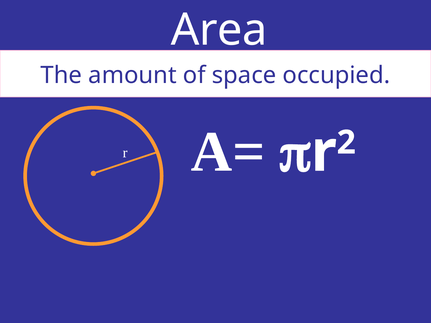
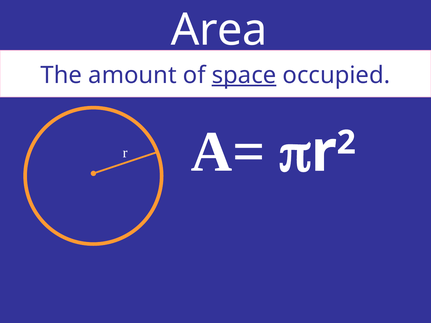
space underline: none -> present
